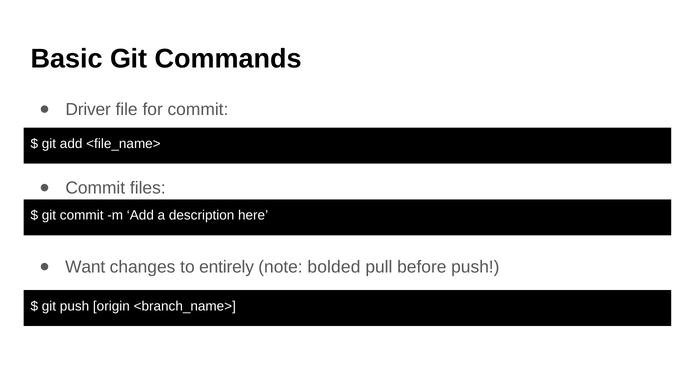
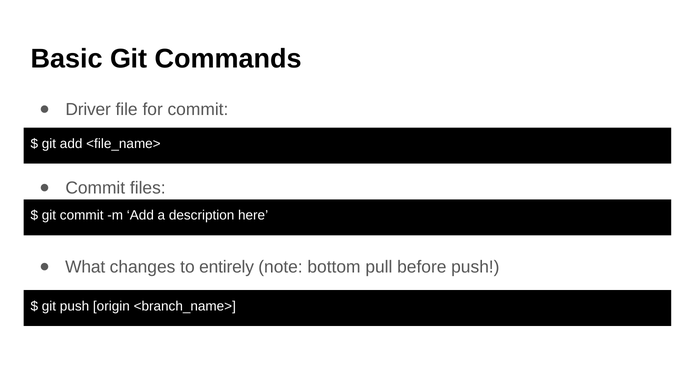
Want: Want -> What
bolded: bolded -> bottom
